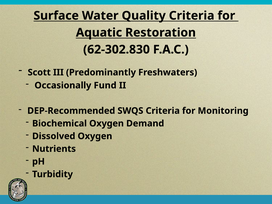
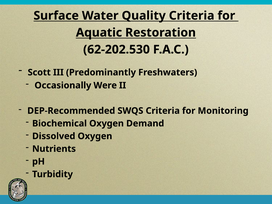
62-302.830: 62-302.830 -> 62-202.530
Fund: Fund -> Were
